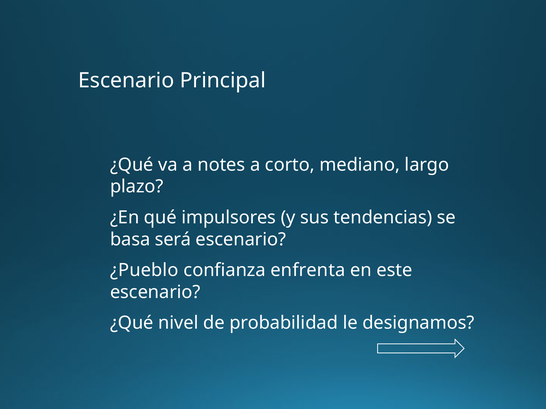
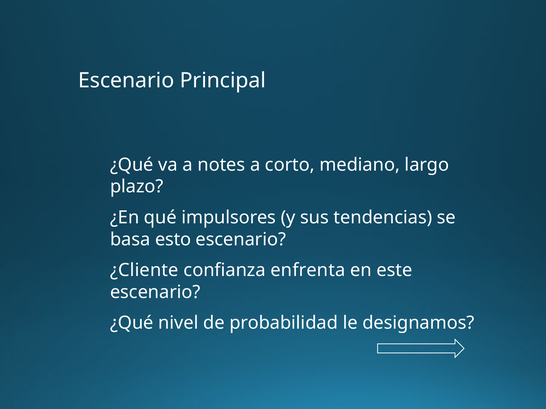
será: será -> esto
¿Pueblo: ¿Pueblo -> ¿Cliente
